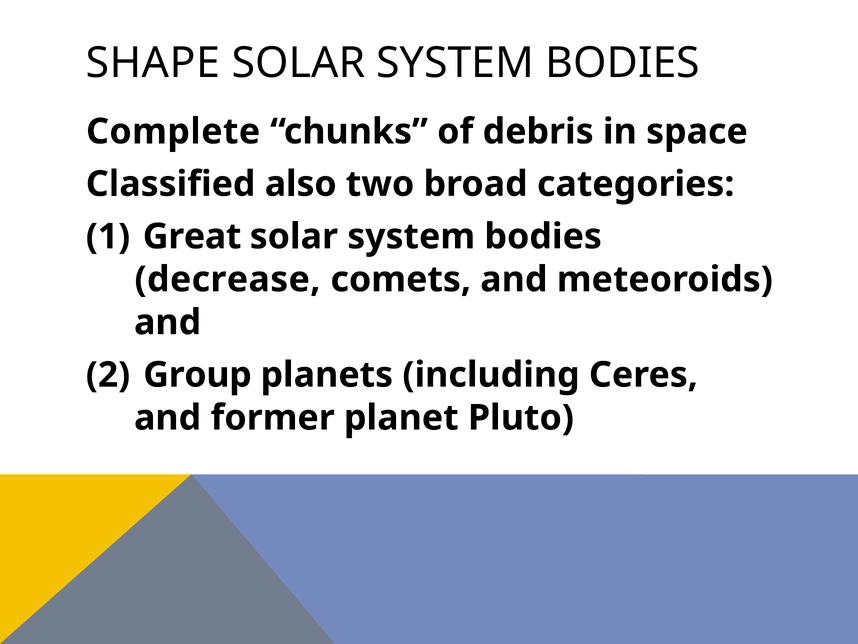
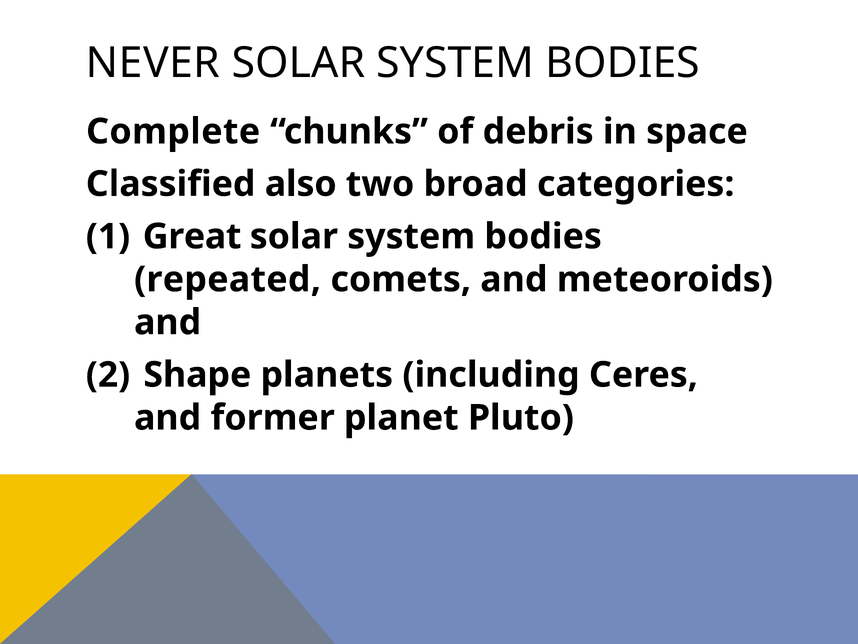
SHAPE: SHAPE -> NEVER
decrease: decrease -> repeated
Group: Group -> Shape
